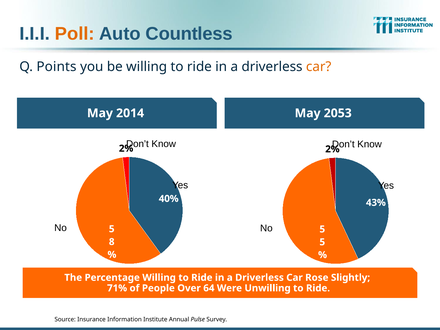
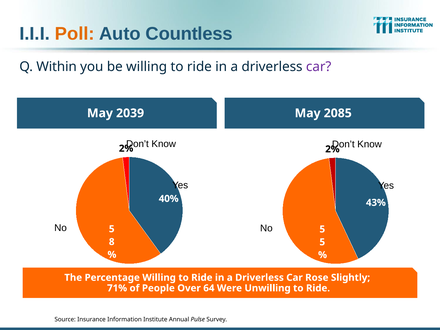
Points: Points -> Within
car at (319, 67) colour: orange -> purple
2014: 2014 -> 2039
2053: 2053 -> 2085
